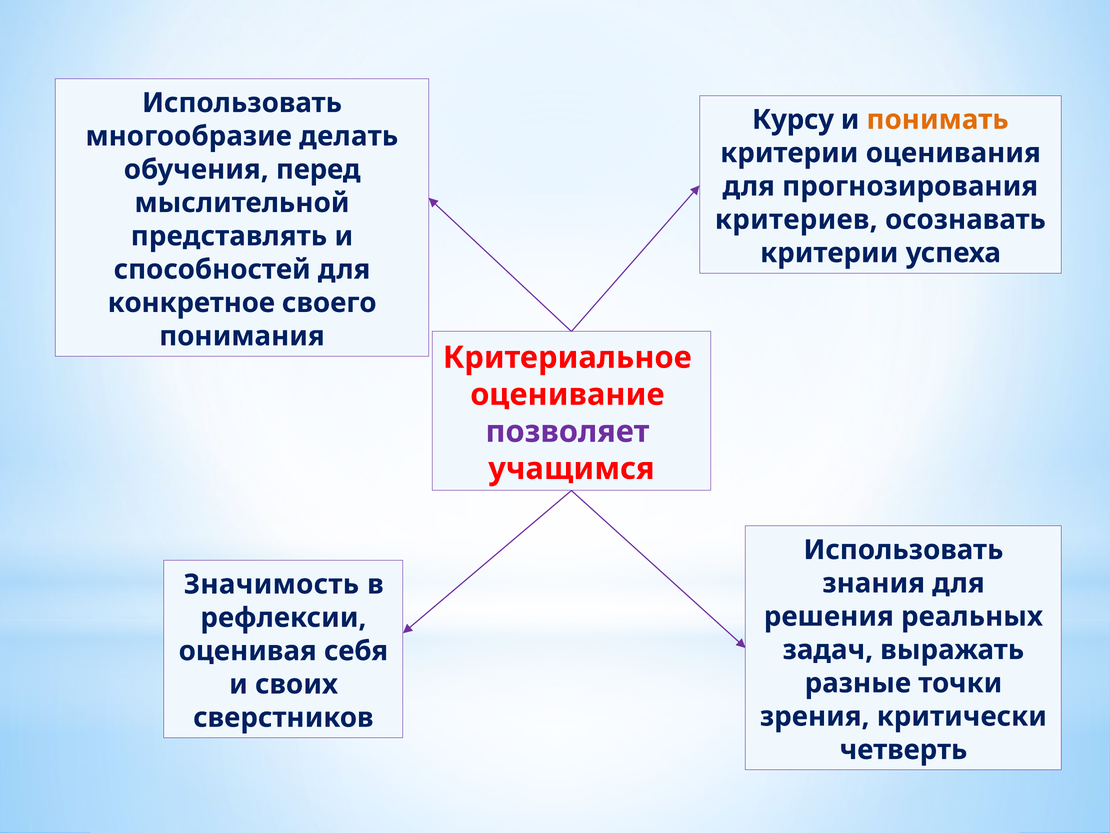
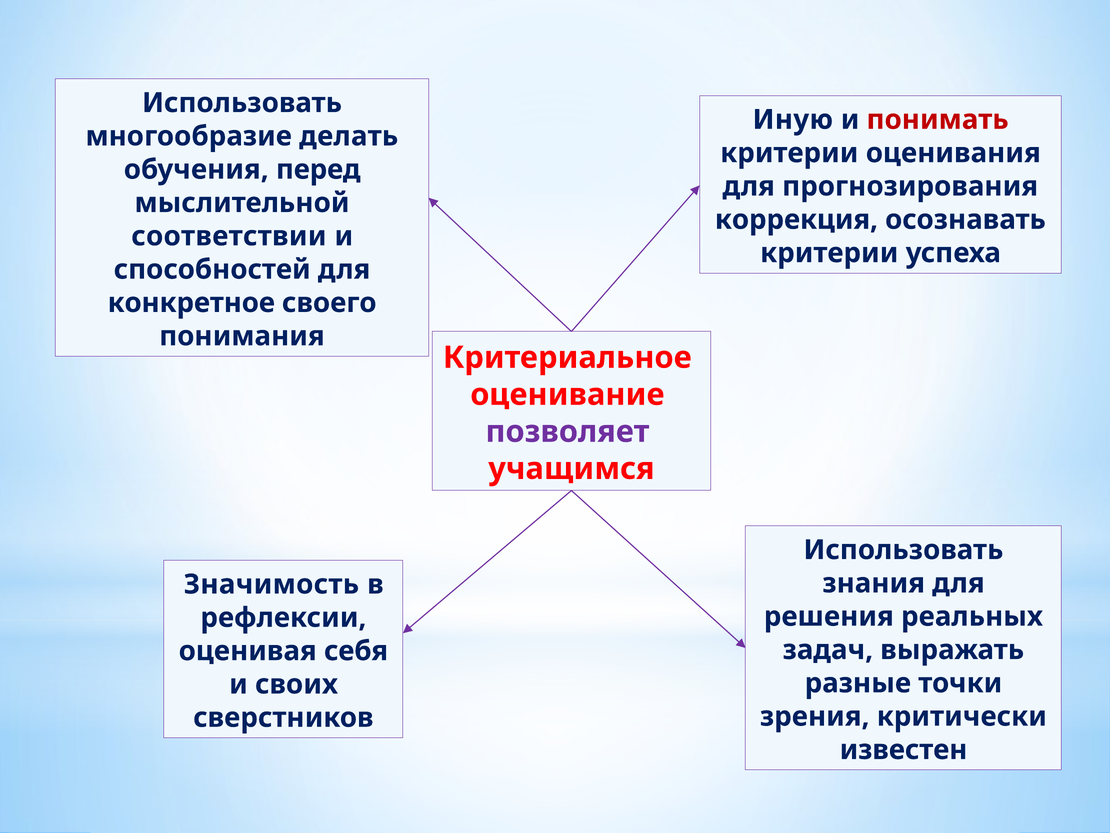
Курсу: Курсу -> Иную
понимать colour: orange -> red
критериев: критериев -> коррекция
представлять: представлять -> соответствии
четверть: четверть -> известен
